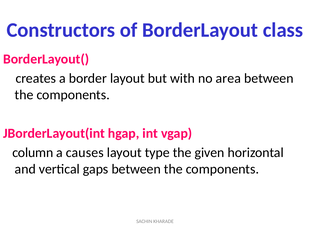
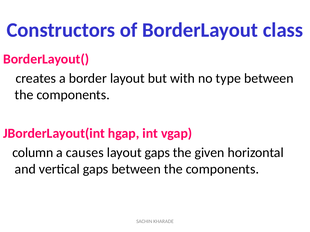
area: area -> type
layout type: type -> gaps
